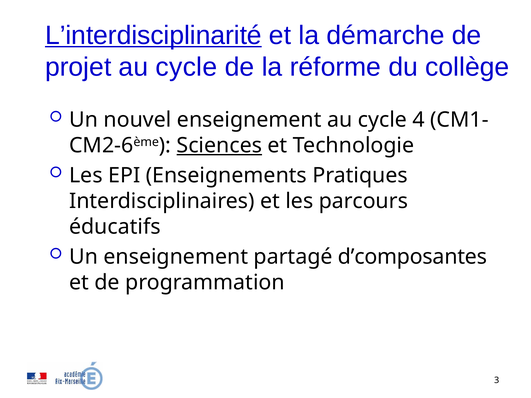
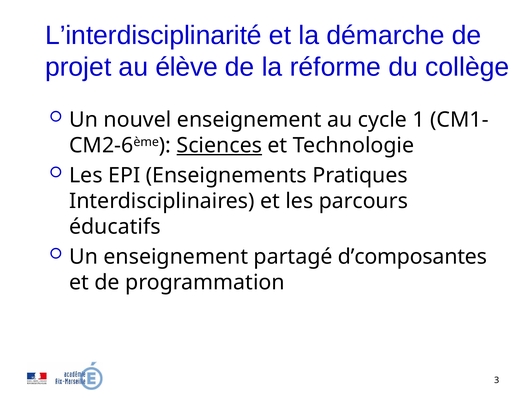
L’interdisciplinarité underline: present -> none
projet au cycle: cycle -> élève
4: 4 -> 1
